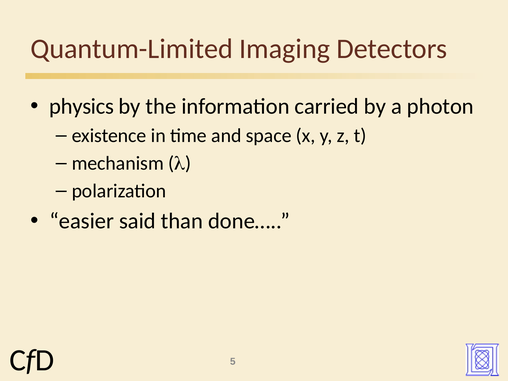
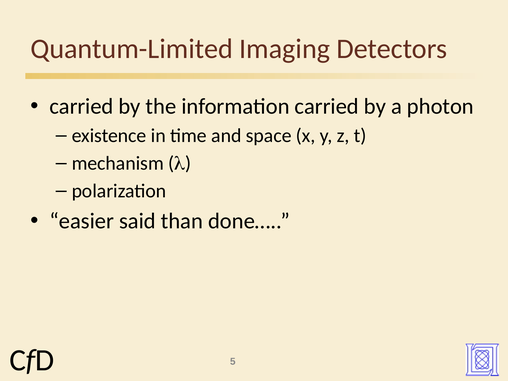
physics at (82, 107): physics -> carried
